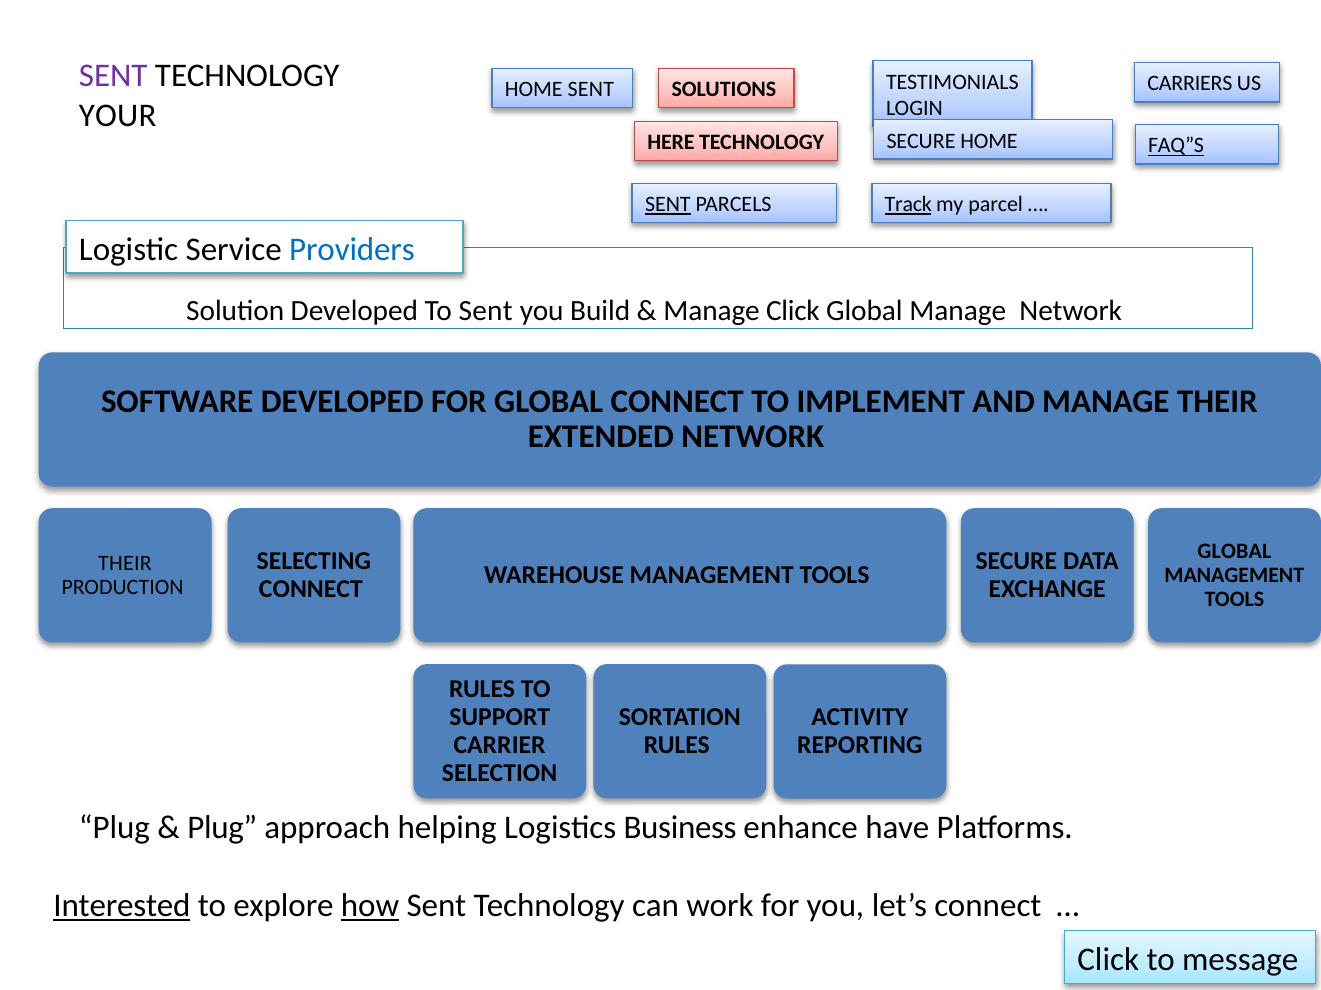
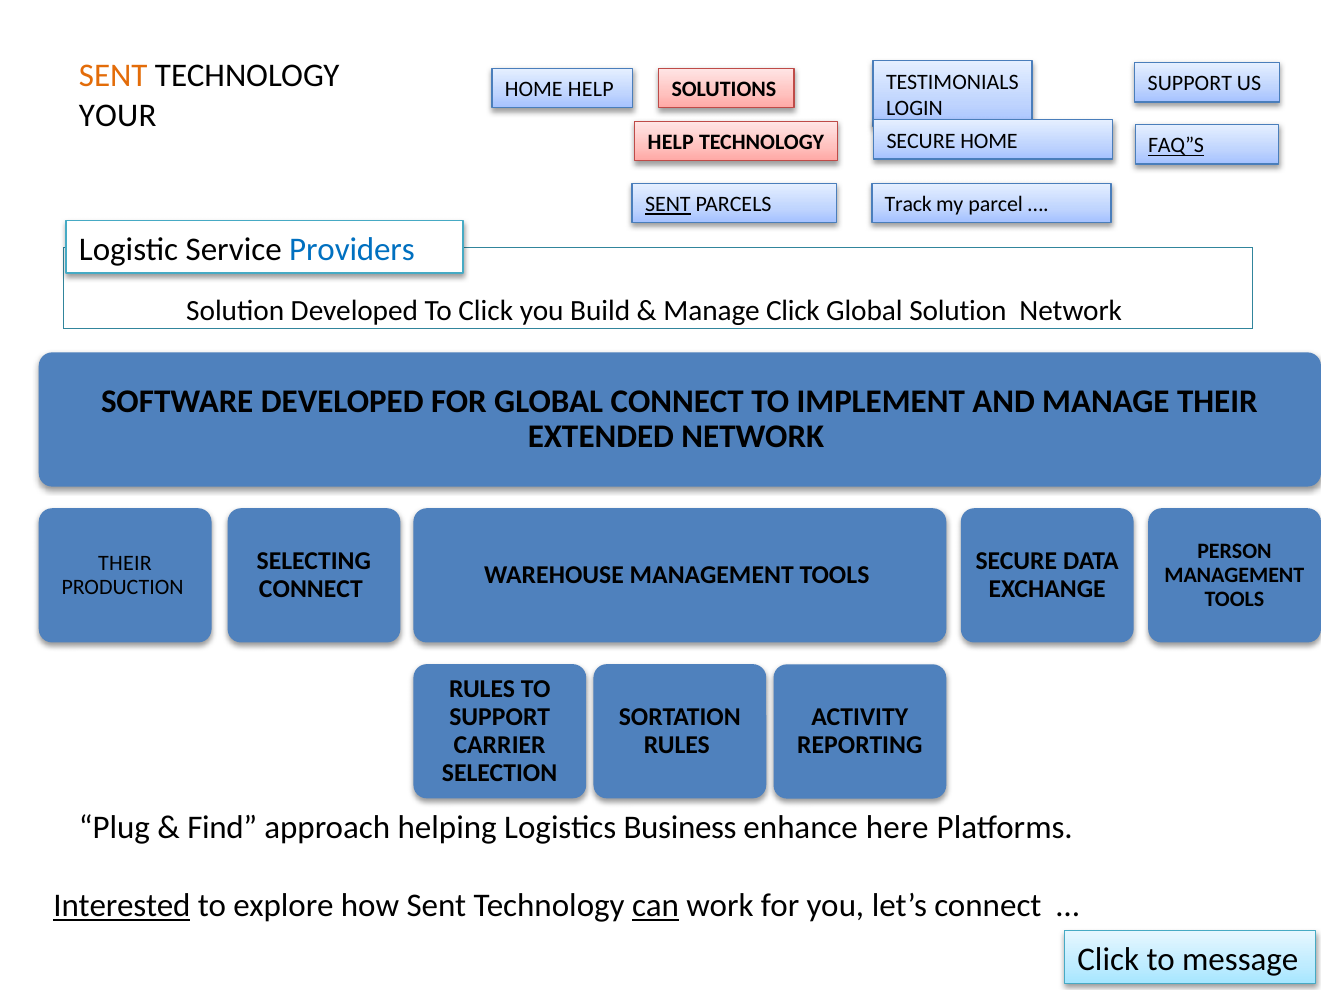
SENT at (113, 76) colour: purple -> orange
CARRIERS at (1190, 84): CARRIERS -> SUPPORT
HOME SENT: SENT -> HELP
HERE at (671, 143): HERE -> HELP
Track underline: present -> none
To Sent: Sent -> Click
Global Manage: Manage -> Solution
GLOBAL at (1234, 552): GLOBAL -> PERSON
Plug at (222, 828): Plug -> Find
have: have -> here
how underline: present -> none
can underline: none -> present
